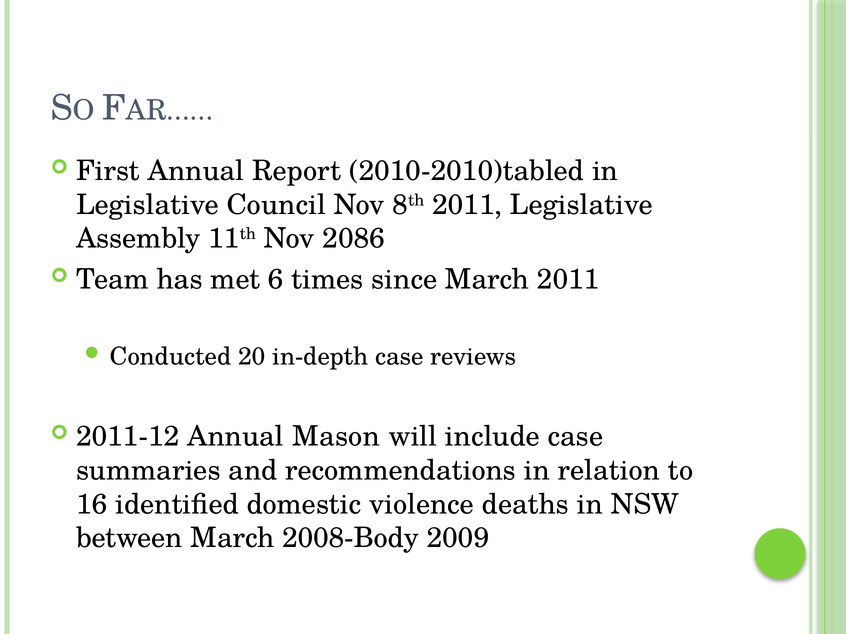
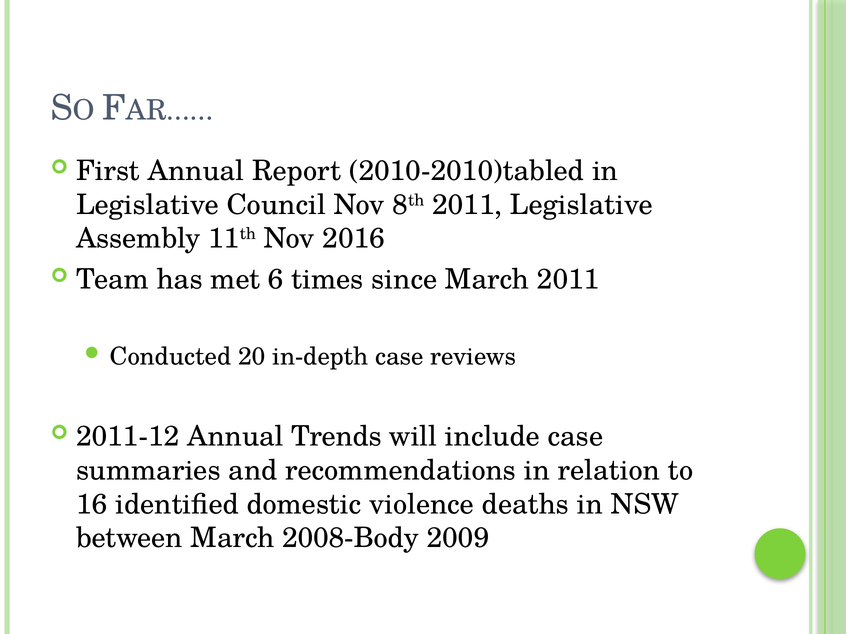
2086: 2086 -> 2016
Mason: Mason -> Trends
